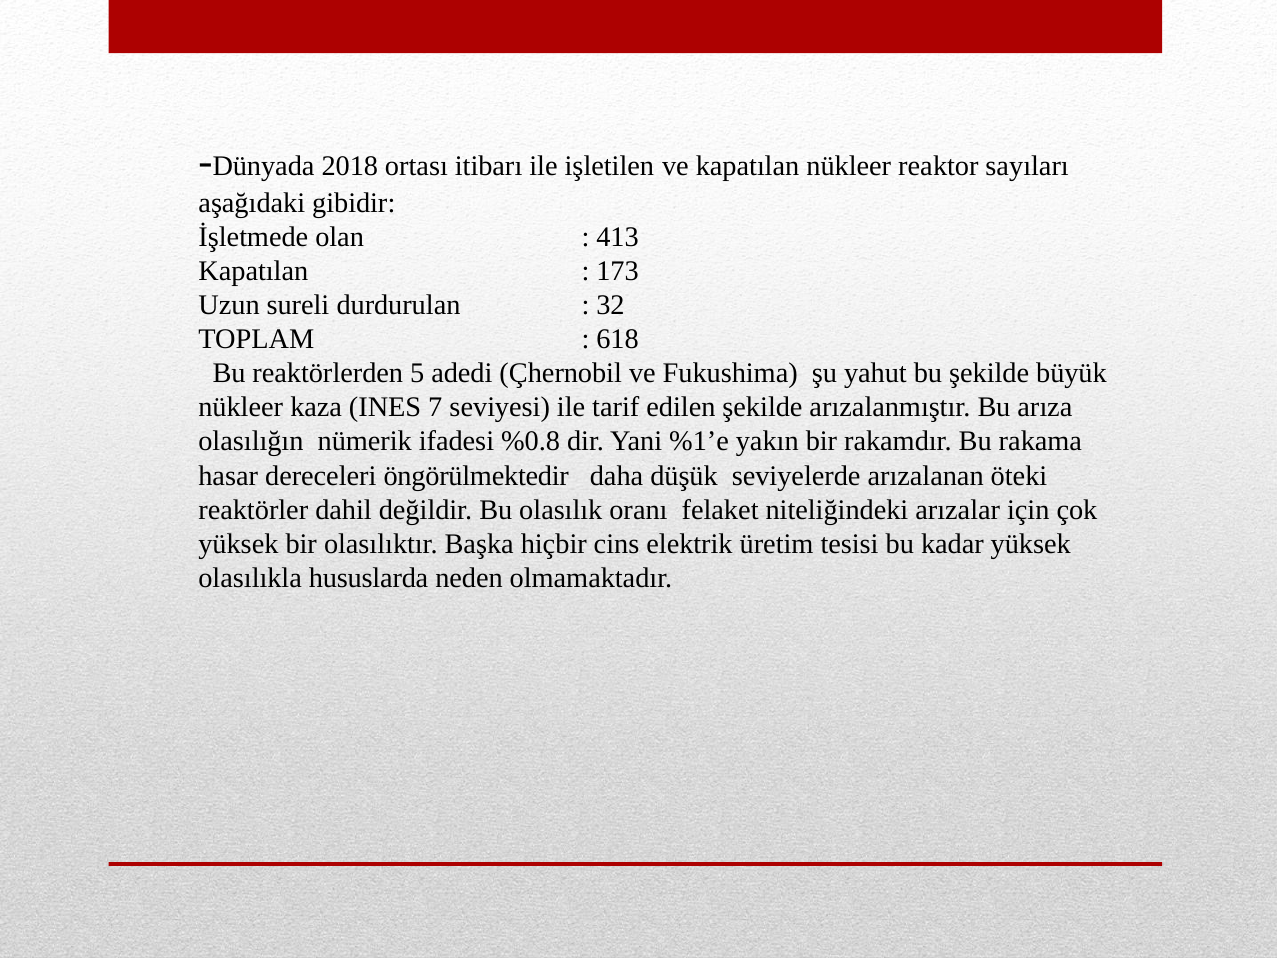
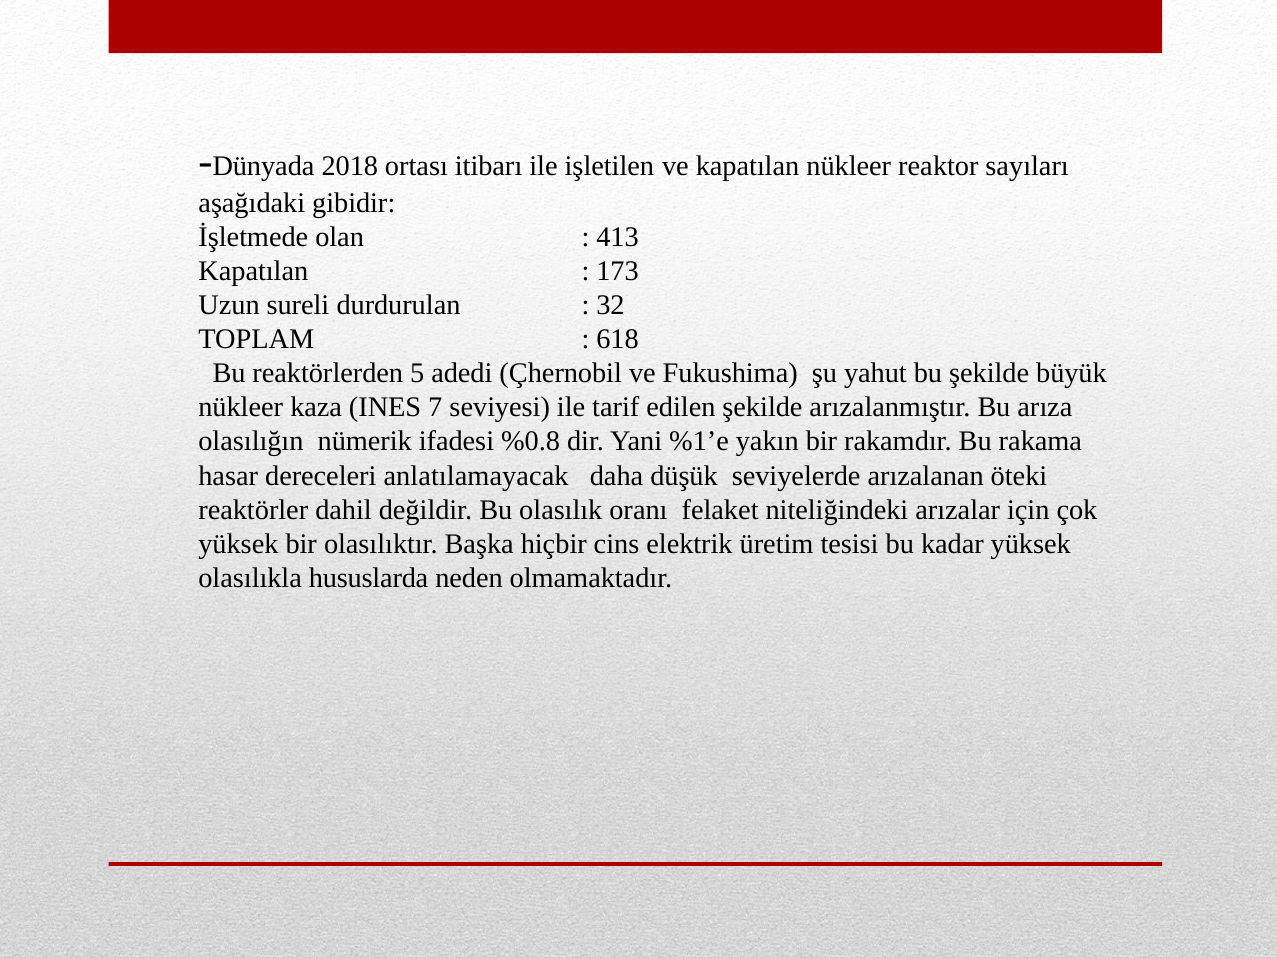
öngörülmektedir: öngörülmektedir -> anlatılamayacak
